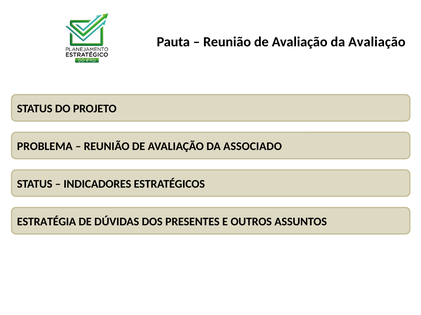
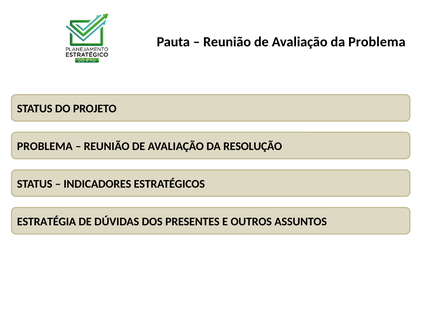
da Avaliação: Avaliação -> Problema
ASSOCIADO: ASSOCIADO -> RESOLUÇÃO
